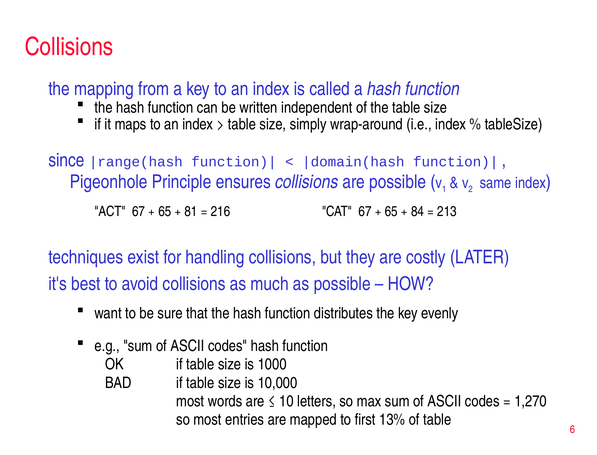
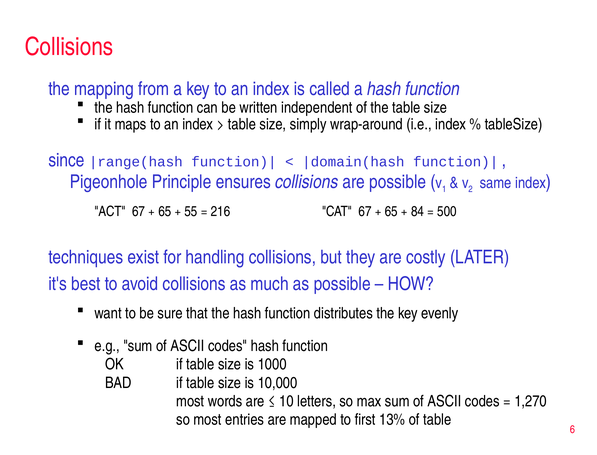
81: 81 -> 55
213: 213 -> 500
